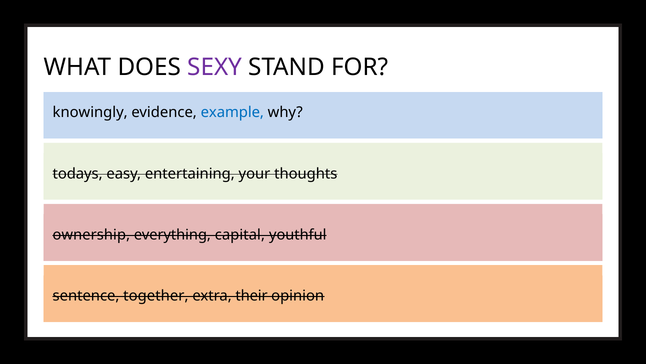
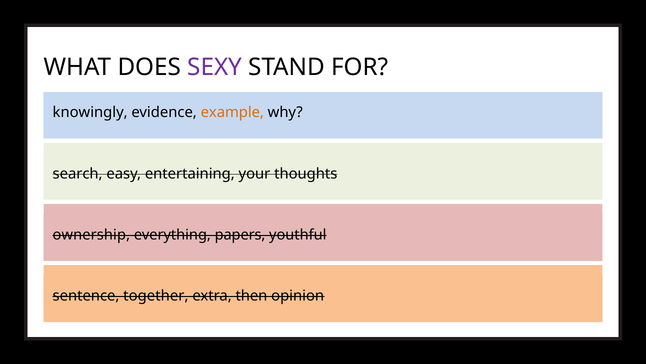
example colour: blue -> orange
todays: todays -> search
capital: capital -> papers
their: their -> then
